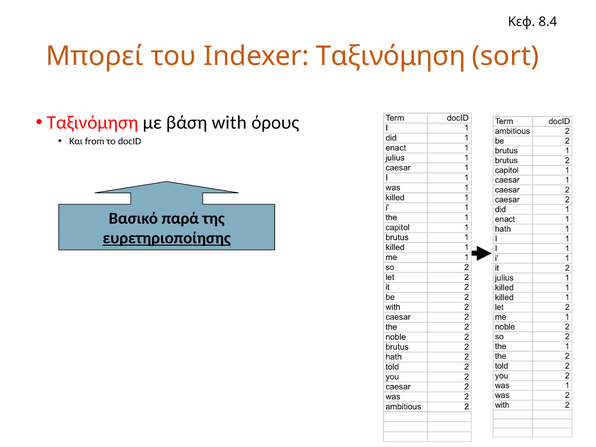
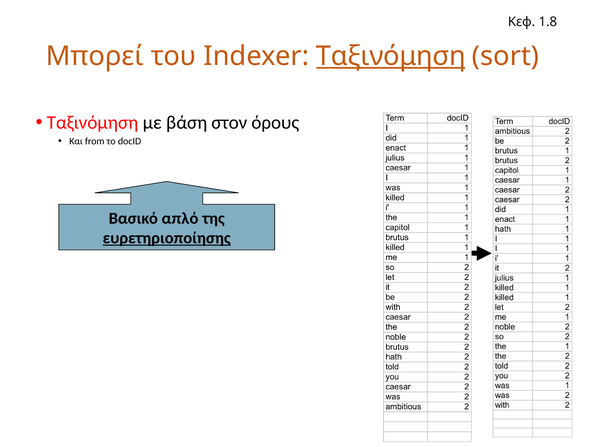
8.4: 8.4 -> 1.8
Ταξινόμηση at (391, 56) underline: none -> present
with: with -> στον
παρά: παρά -> απλό
